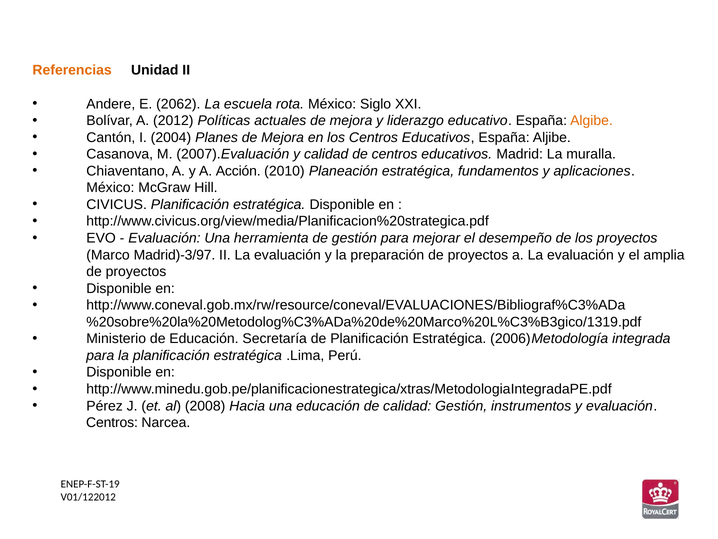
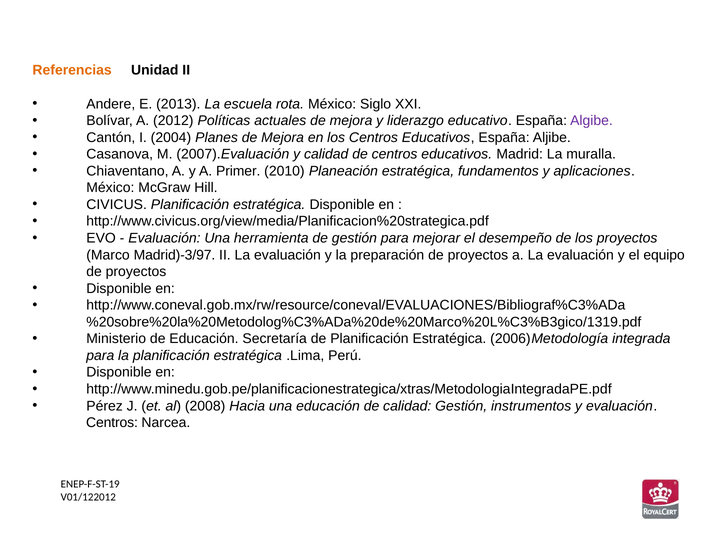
2062: 2062 -> 2013
Algibe colour: orange -> purple
Acción: Acción -> Primer
amplia: amplia -> equipo
